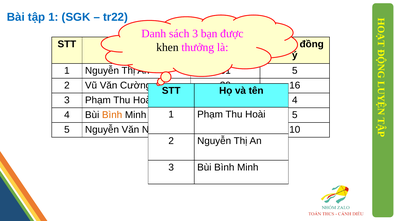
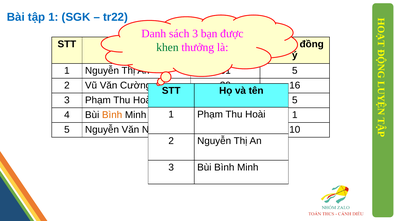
khen colour: black -> green
4 at (295, 100): 4 -> 5
5 at (295, 115): 5 -> 1
